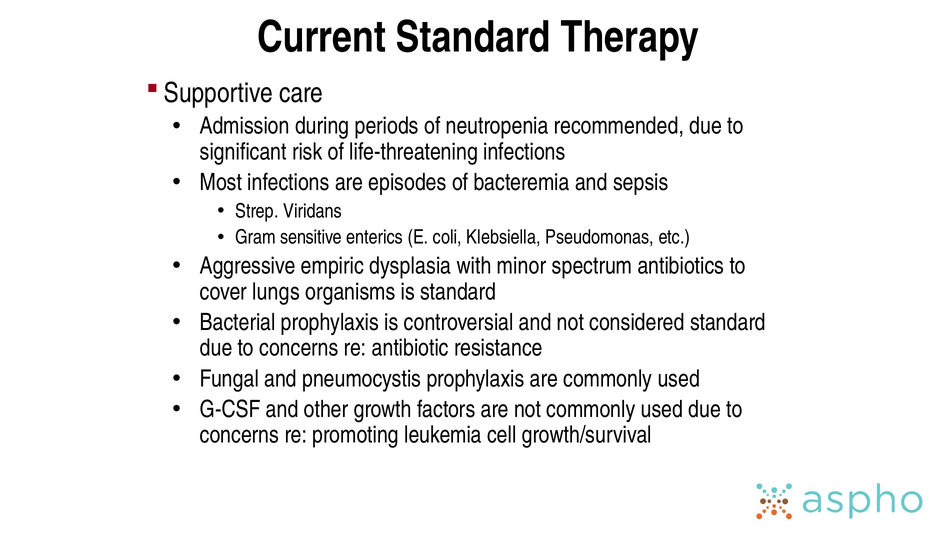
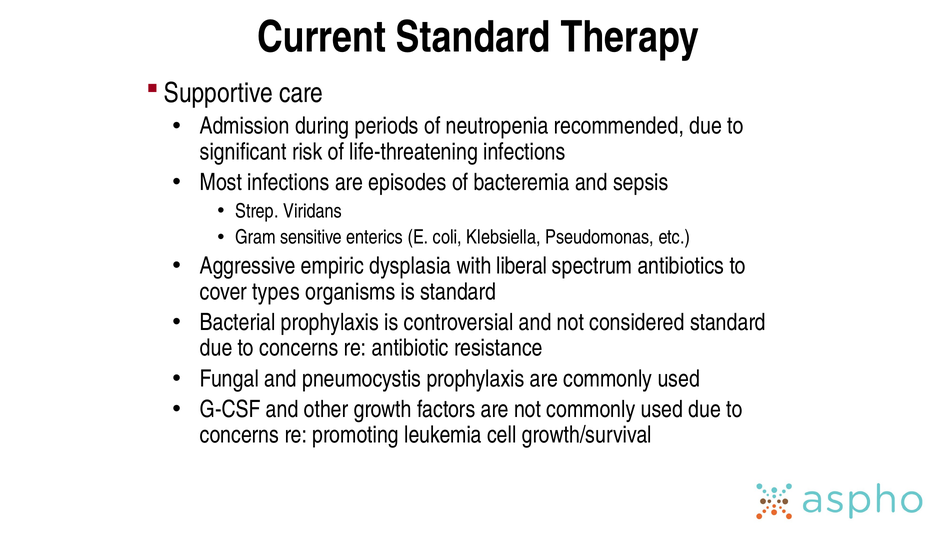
minor: minor -> liberal
lungs: lungs -> types
